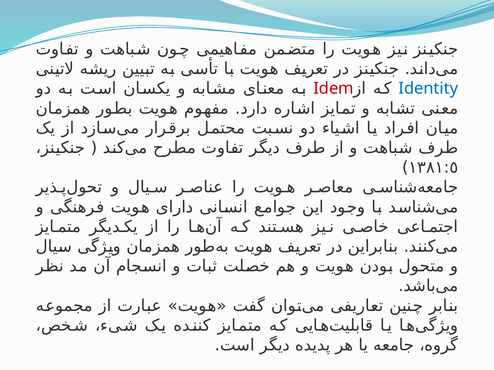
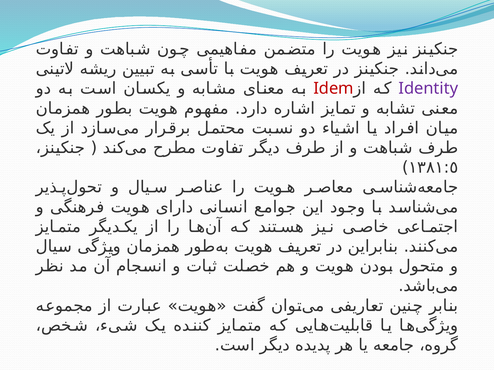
Identity colour: blue -> purple
